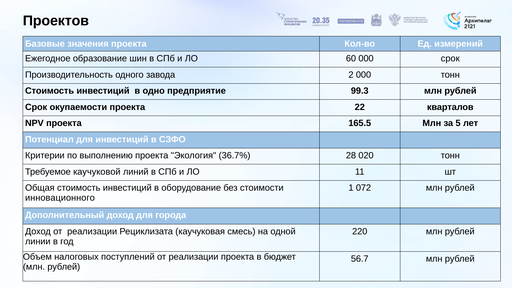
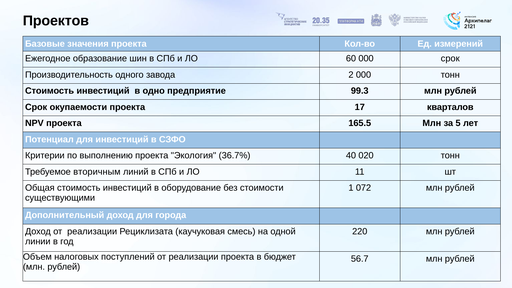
22: 22 -> 17
28: 28 -> 40
каучуковой: каучуковой -> вторичным
инновационного: инновационного -> существующими
